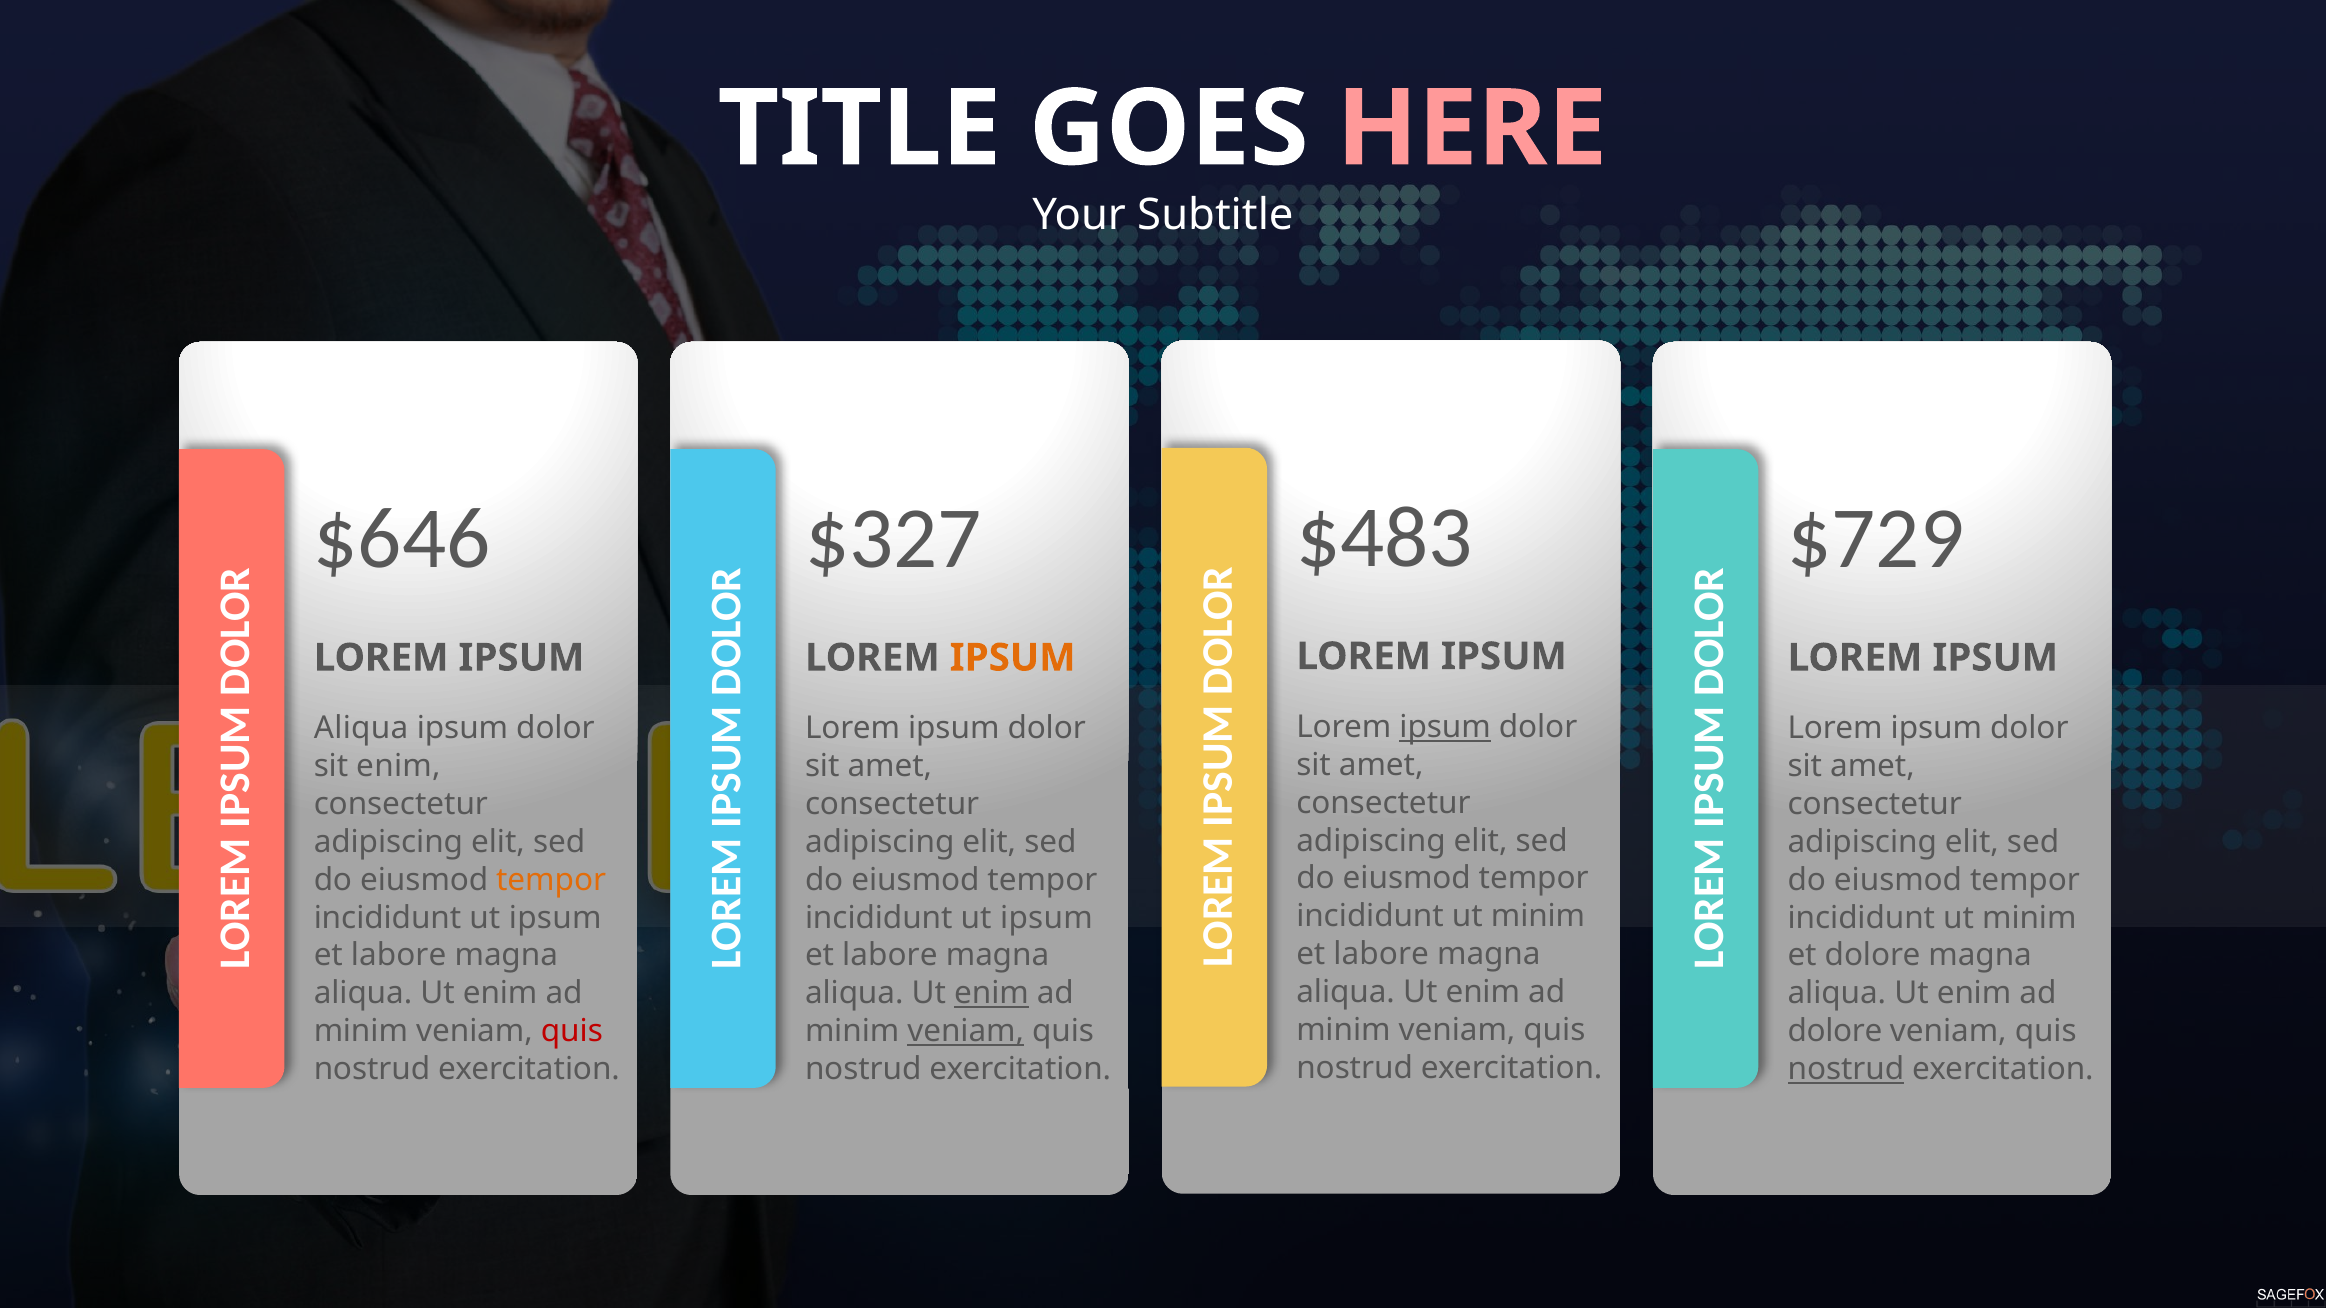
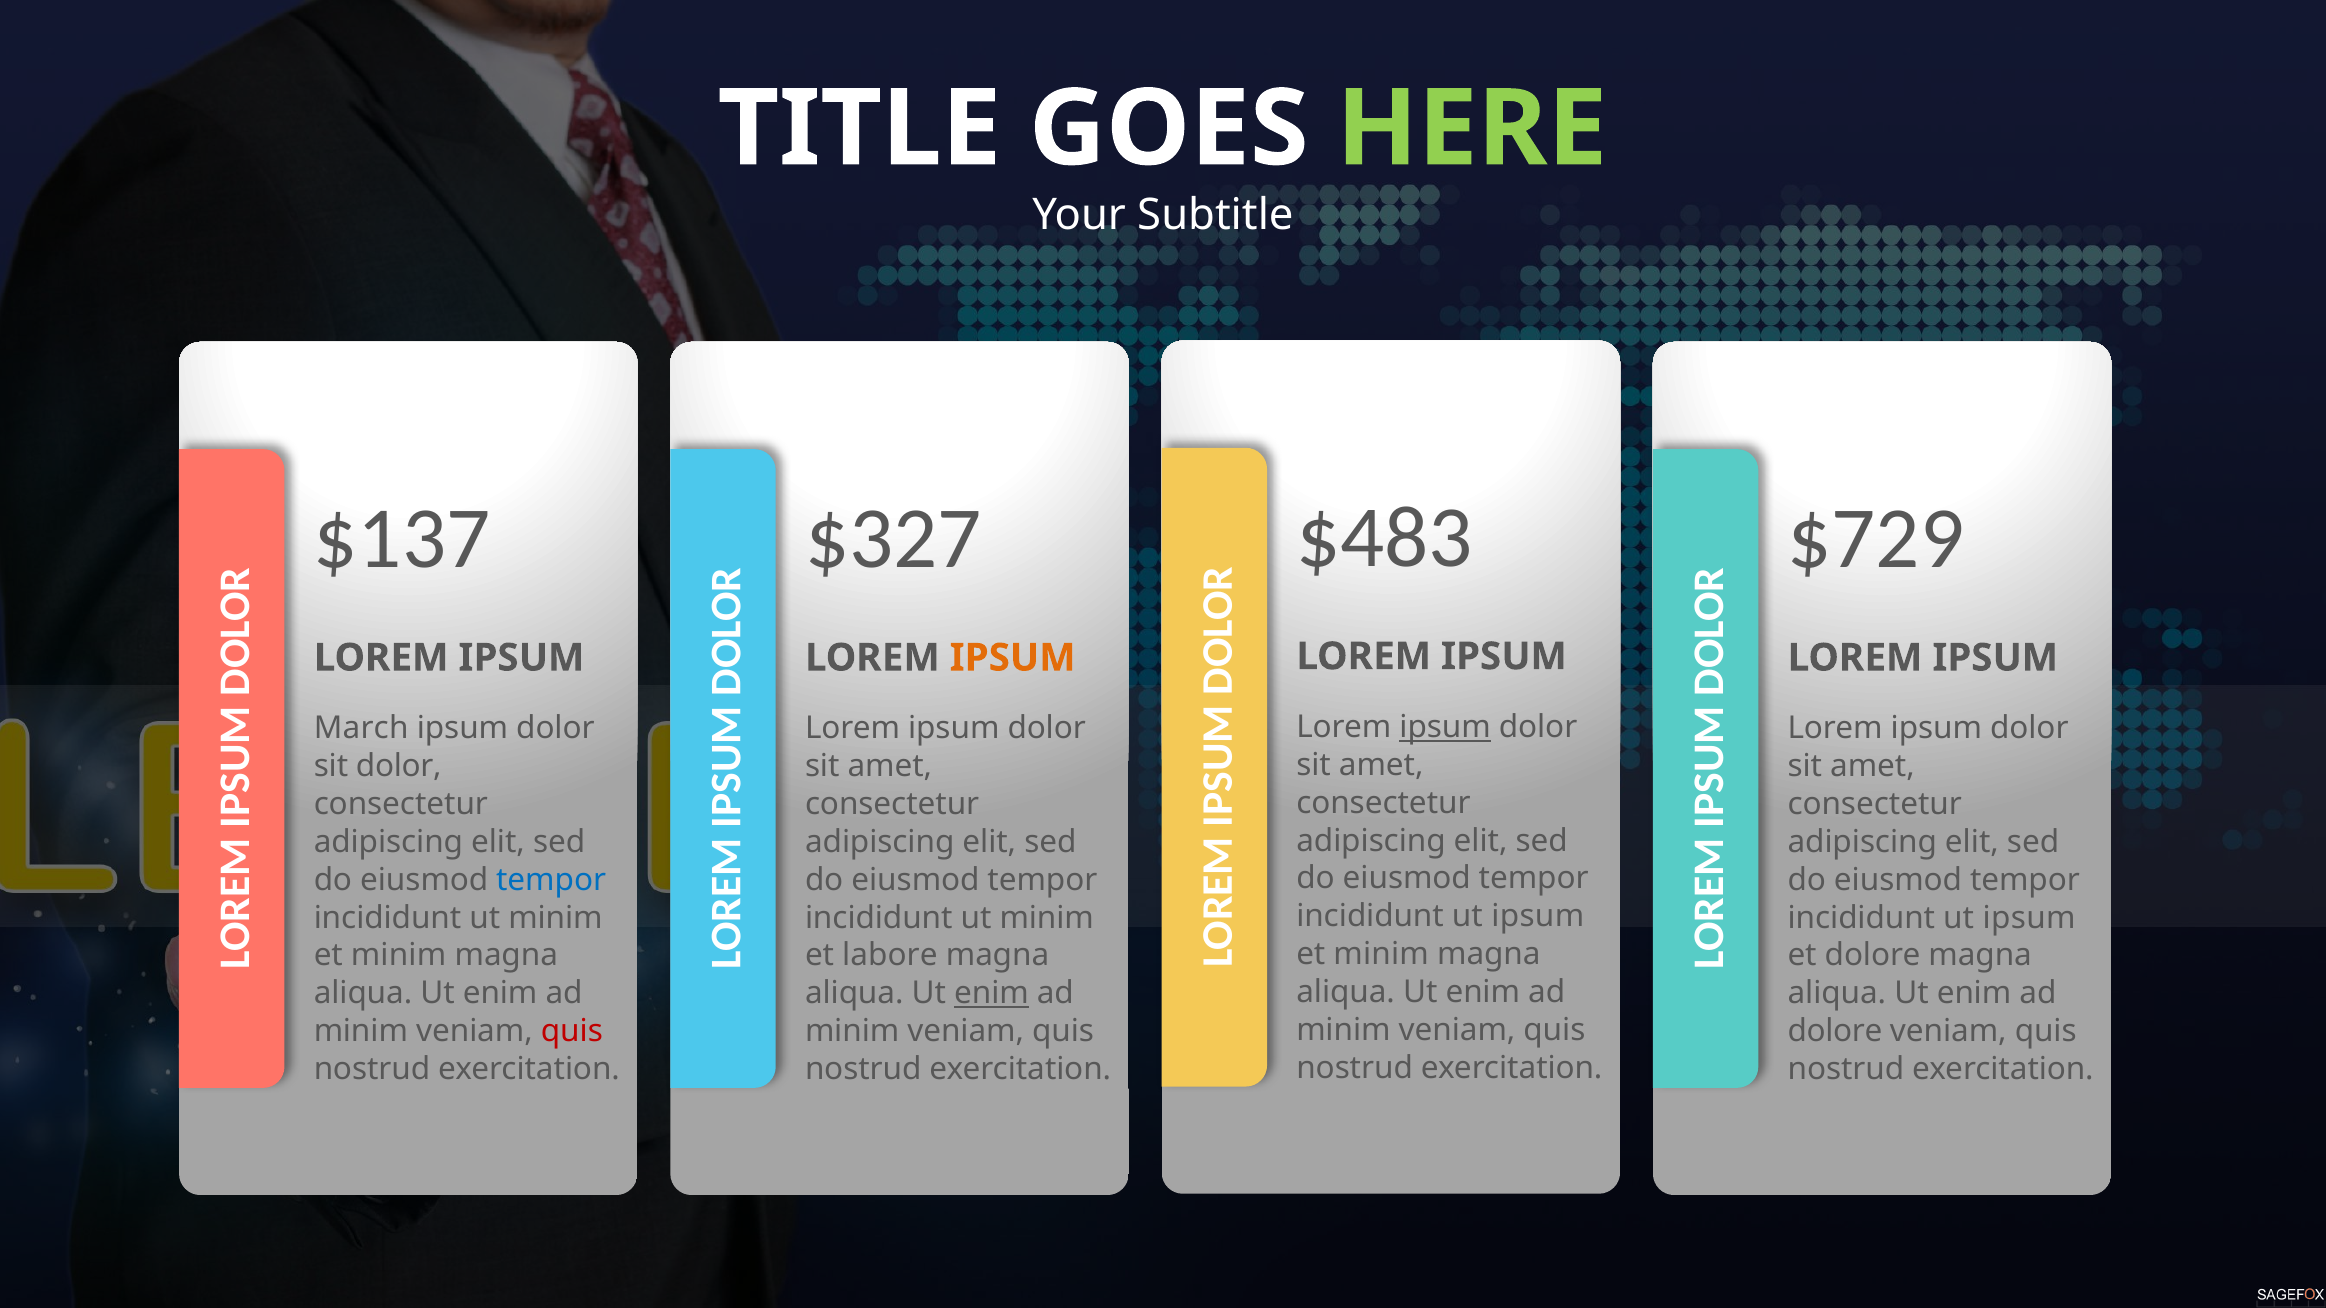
HERE colour: pink -> light green
$646: $646 -> $137
Aliqua at (361, 729): Aliqua -> March
sit enim: enim -> dolor
tempor at (551, 880) colour: orange -> blue
minim at (1538, 917): minim -> ipsum
ipsum at (555, 918): ipsum -> minim
ipsum at (1047, 918): ipsum -> minim
minim at (2029, 918): minim -> ipsum
labore at (1381, 954): labore -> minim
labore at (399, 956): labore -> minim
veniam at (966, 1031) underline: present -> none
nostrud at (1846, 1069) underline: present -> none
